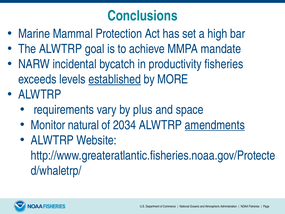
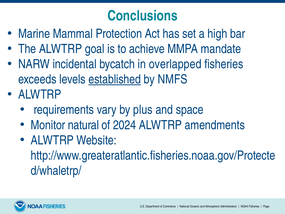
productivity: productivity -> overlapped
MORE: MORE -> NMFS
2034: 2034 -> 2024
amendments underline: present -> none
